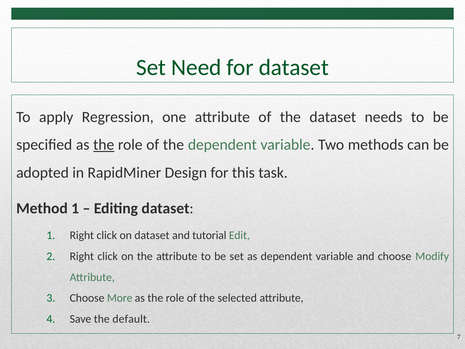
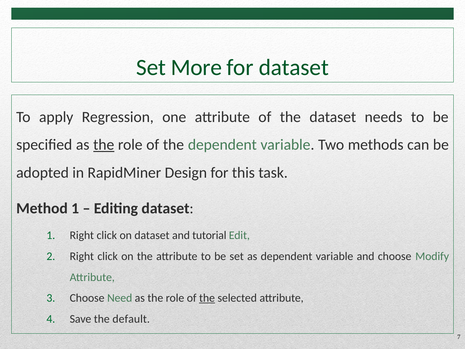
Need: Need -> More
More: More -> Need
the at (207, 298) underline: none -> present
